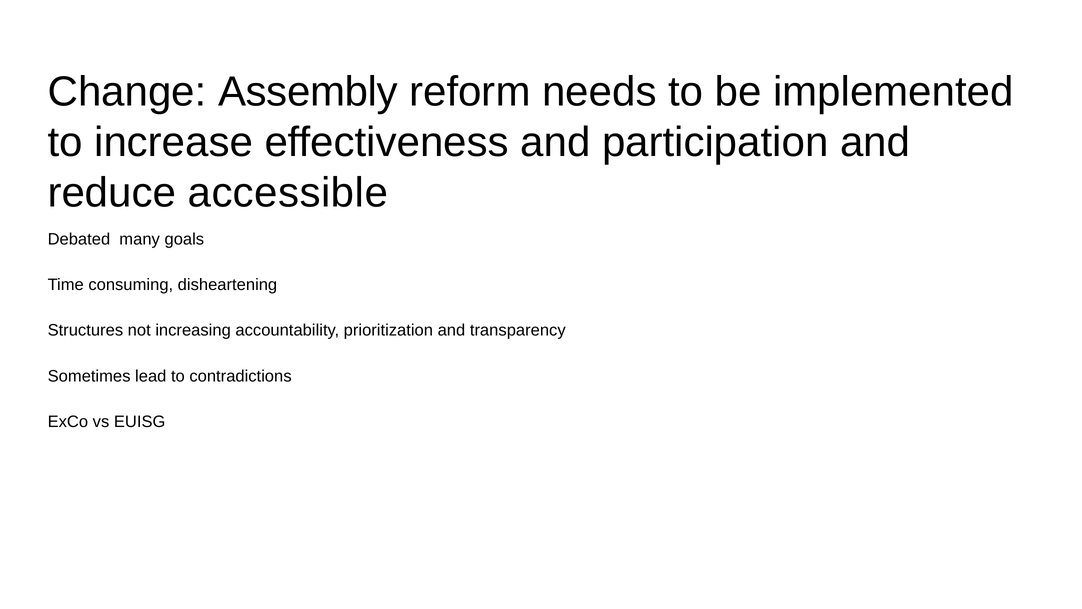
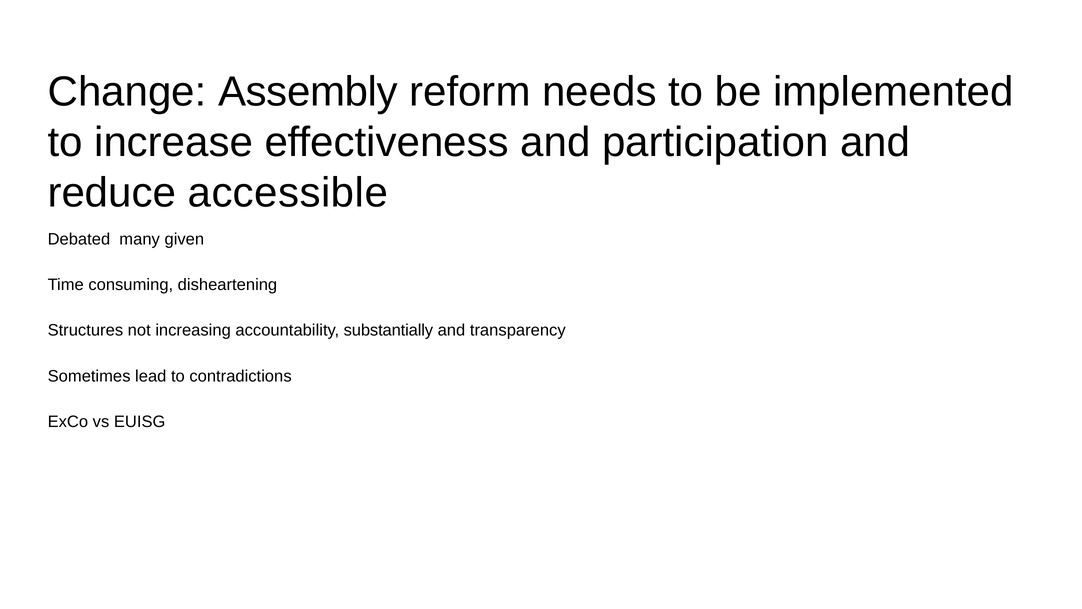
goals: goals -> given
prioritization: prioritization -> substantially
